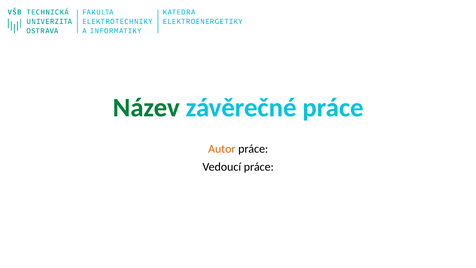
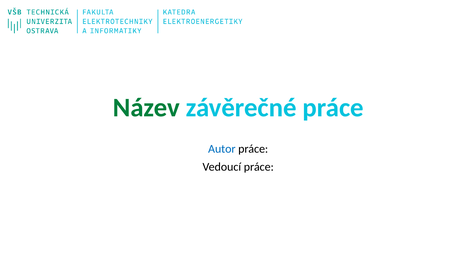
Autor colour: orange -> blue
